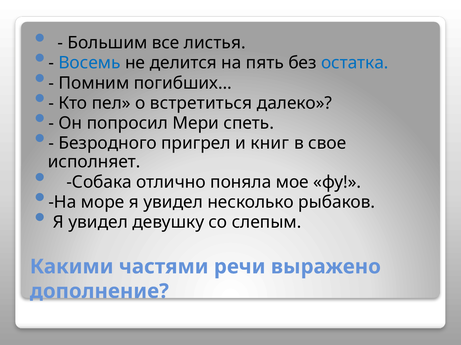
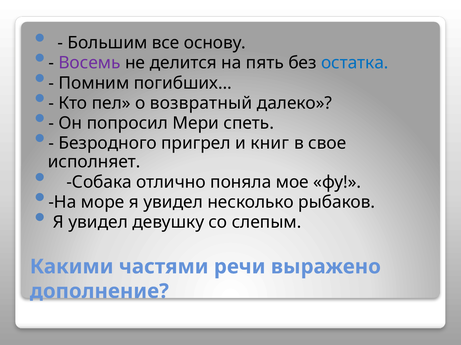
листья: листья -> основу
Восемь colour: blue -> purple
встретиться: встретиться -> возвратный
